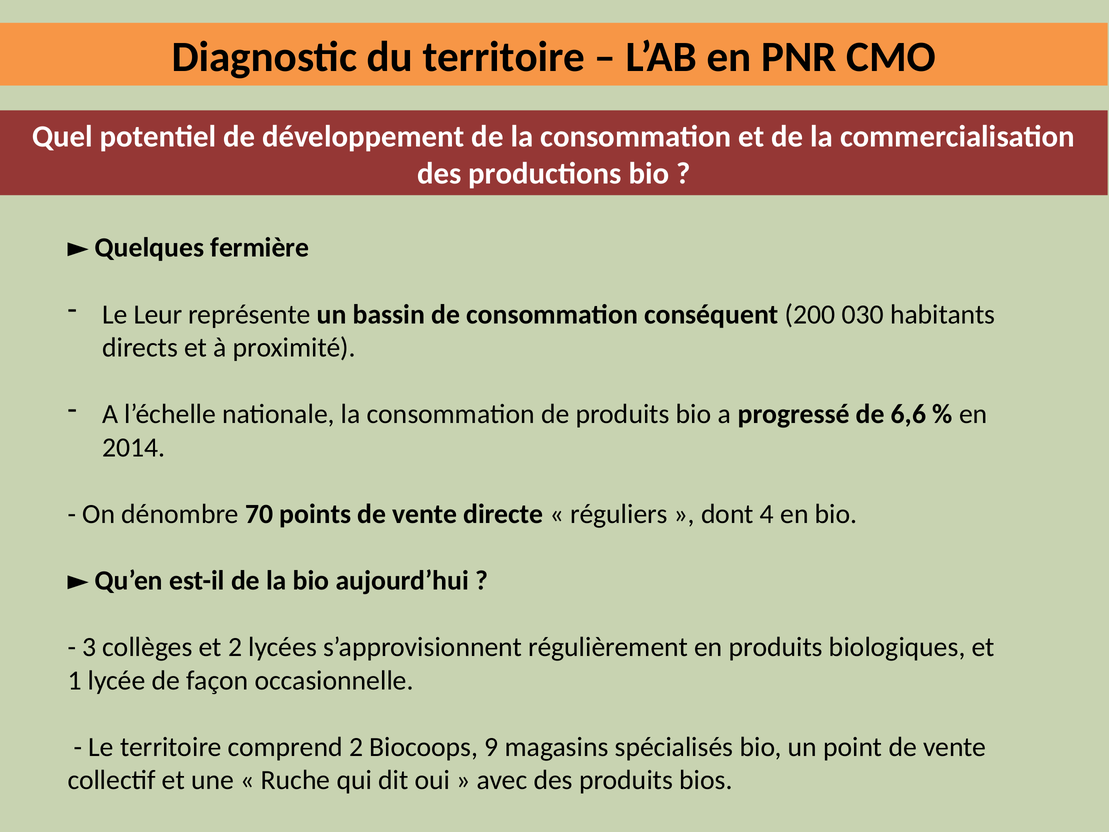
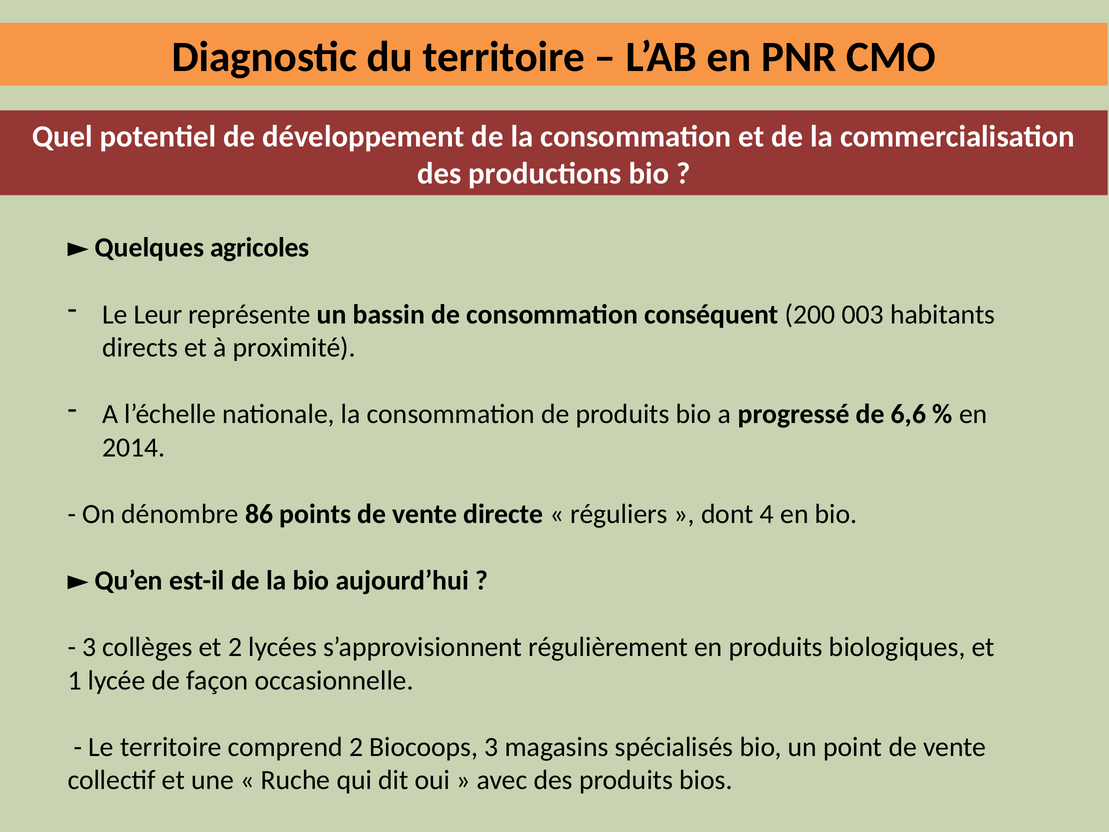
fermière: fermière -> agricoles
030: 030 -> 003
70: 70 -> 86
Biocoops 9: 9 -> 3
